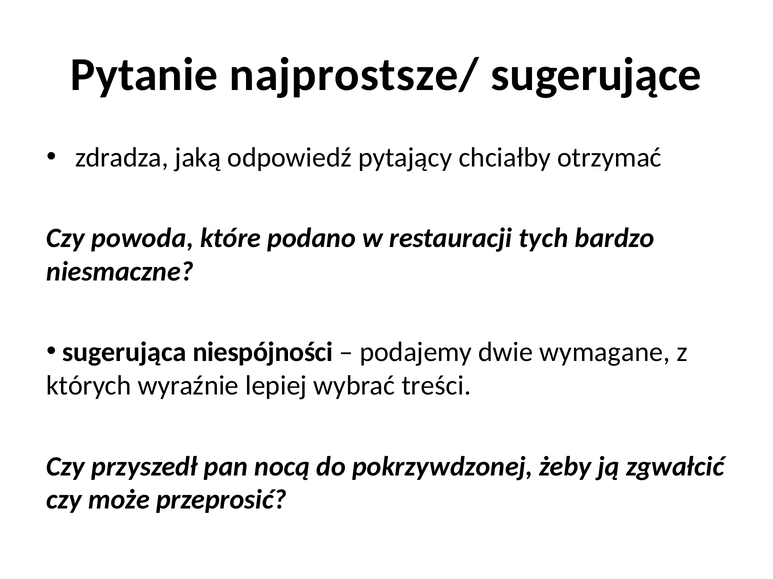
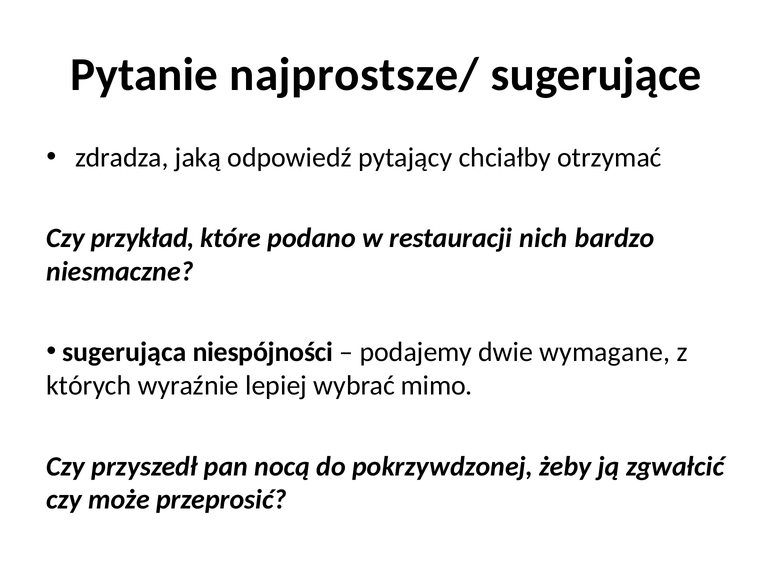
powoda: powoda -> przykład
tych: tych -> nich
treści: treści -> mimo
